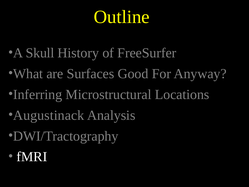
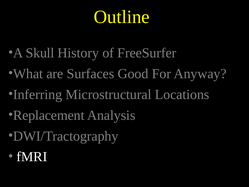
Augustinack: Augustinack -> Replacement
